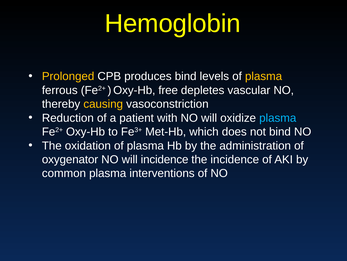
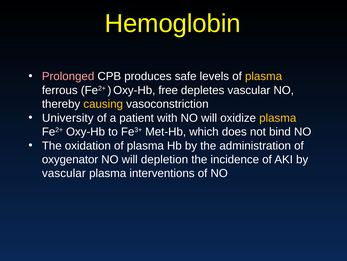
Prolonged colour: yellow -> pink
produces bind: bind -> safe
Reduction: Reduction -> University
plasma at (278, 118) colour: light blue -> yellow
will incidence: incidence -> depletion
common at (64, 173): common -> vascular
